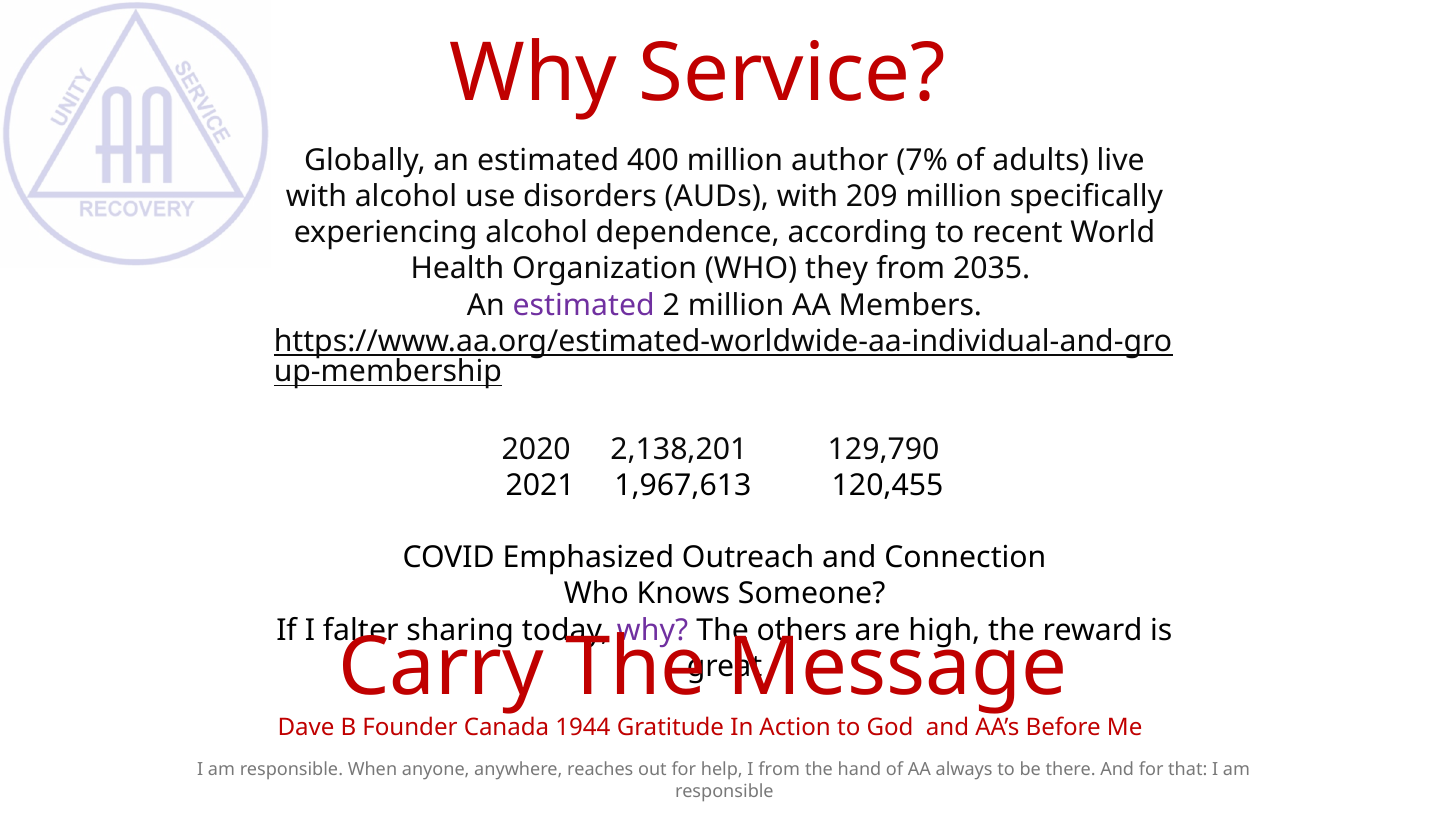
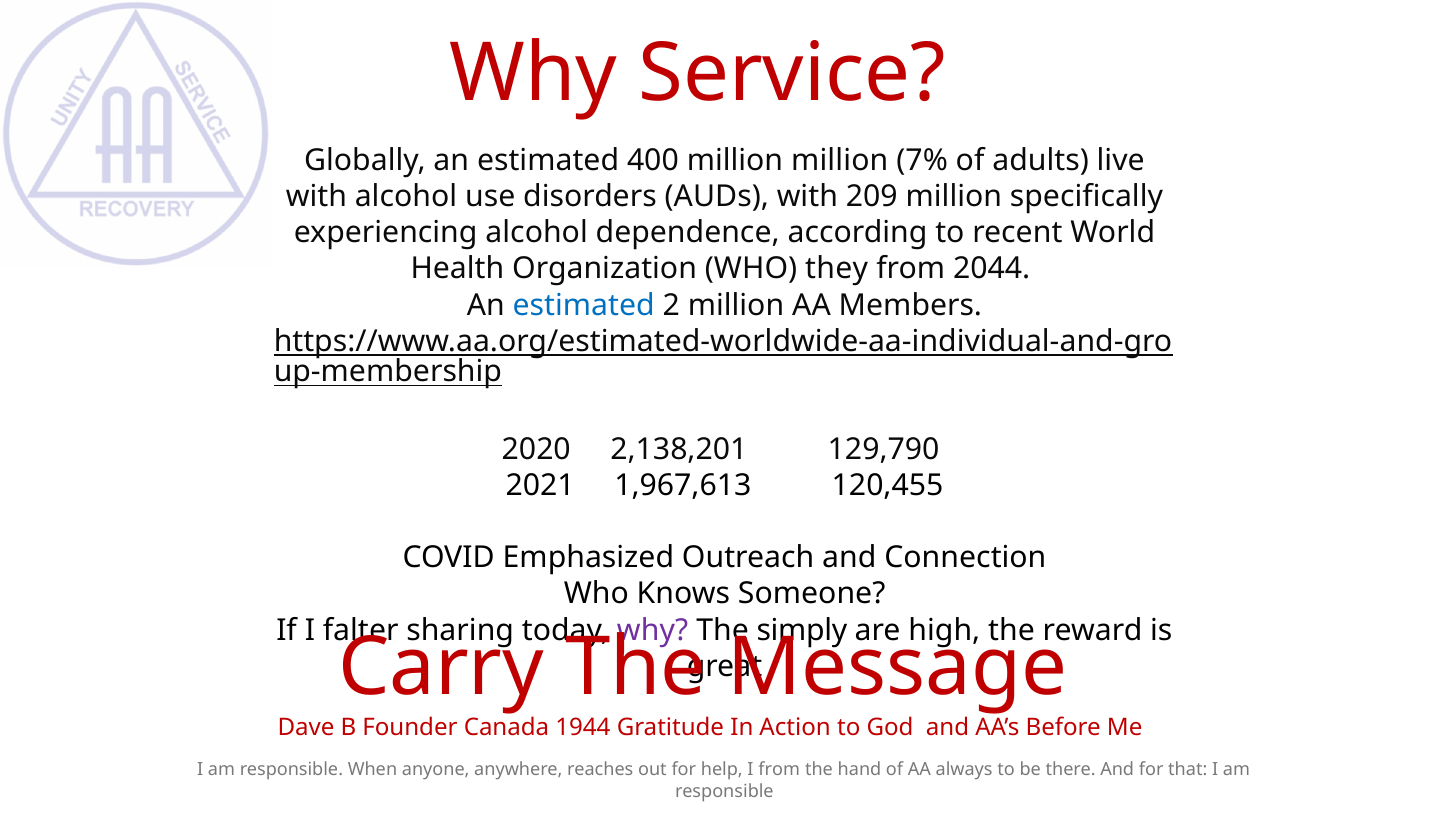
million author: author -> million
2035: 2035 -> 2044
estimated at (584, 305) colour: purple -> blue
others: others -> simply
